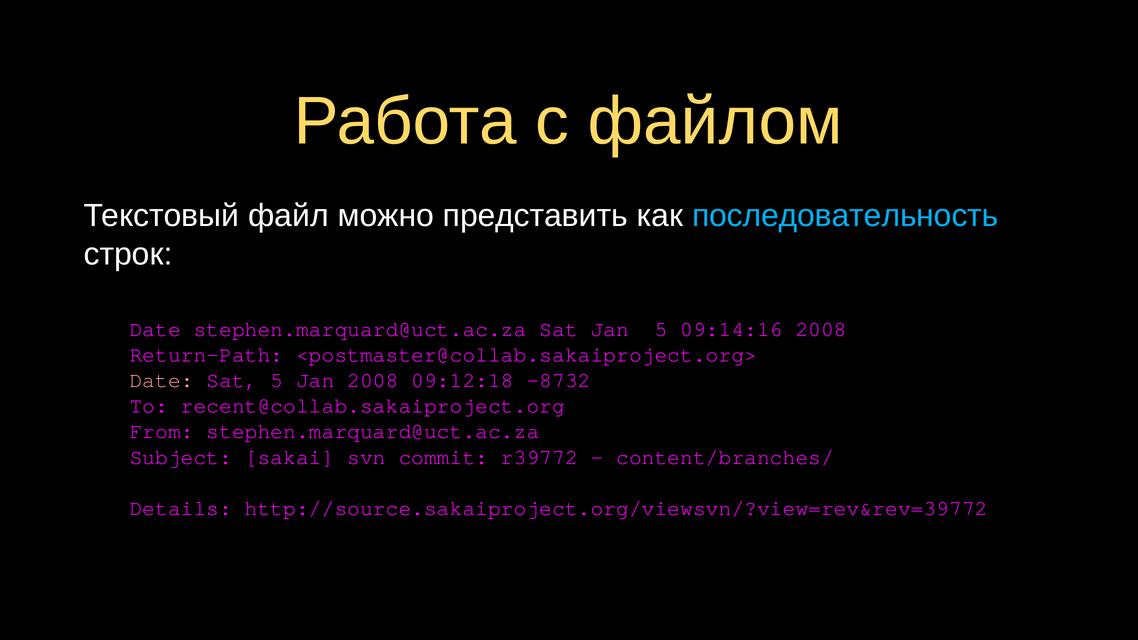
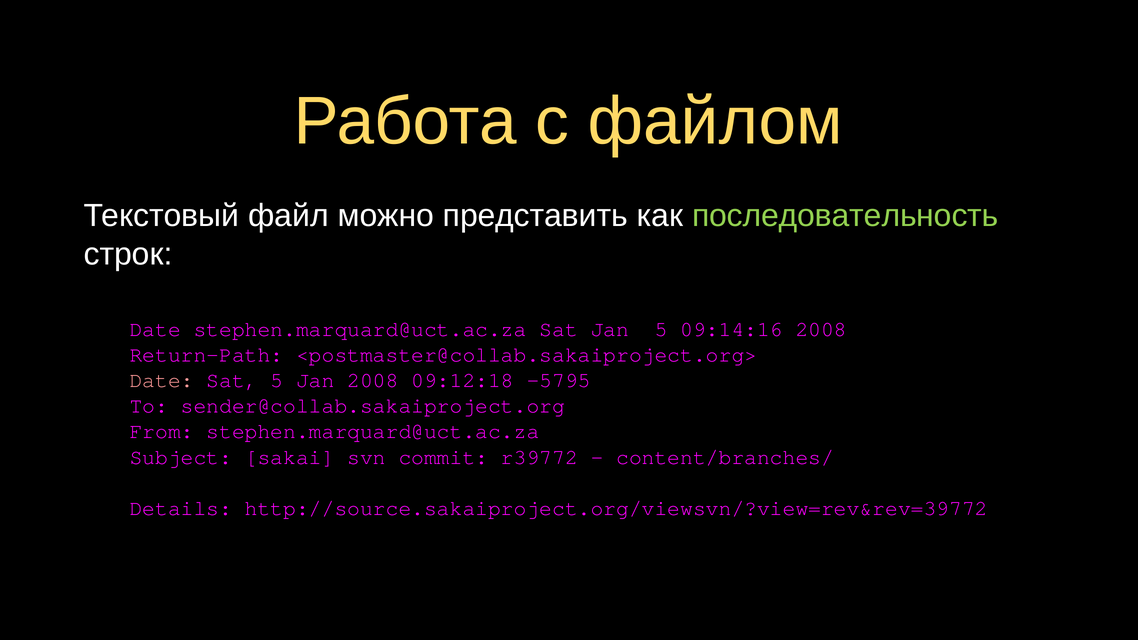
последовательность colour: light blue -> light green
-8732: -8732 -> -5795
recent@collab.sakaiproject.org: recent@collab.sakaiproject.org -> sender@collab.sakaiproject.org
